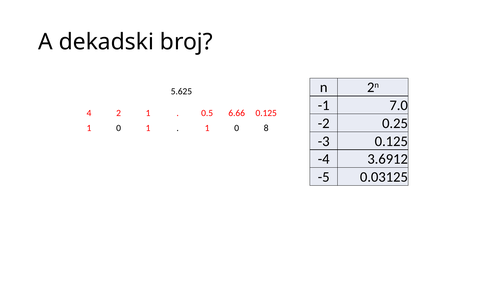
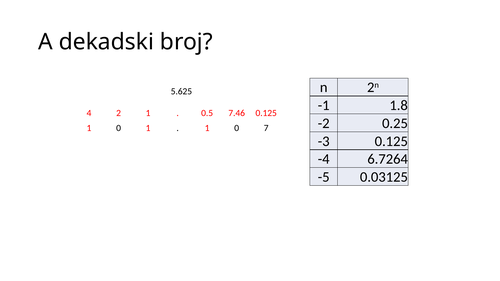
7.0: 7.0 -> 1.8
6.66: 6.66 -> 7.46
8: 8 -> 7
3.6912: 3.6912 -> 6.7264
